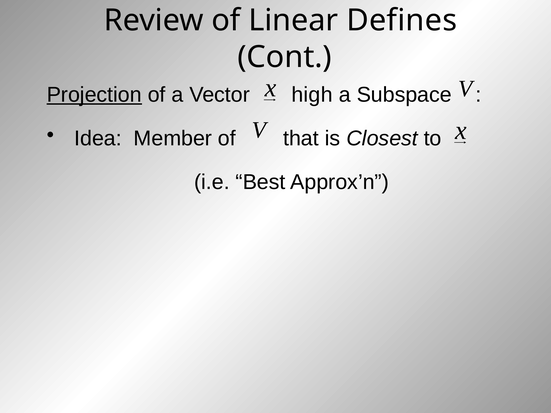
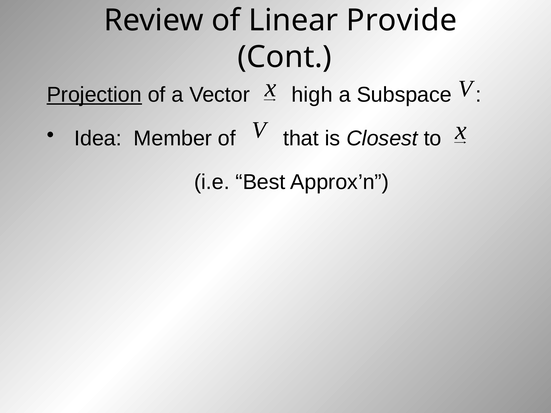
Defines: Defines -> Provide
